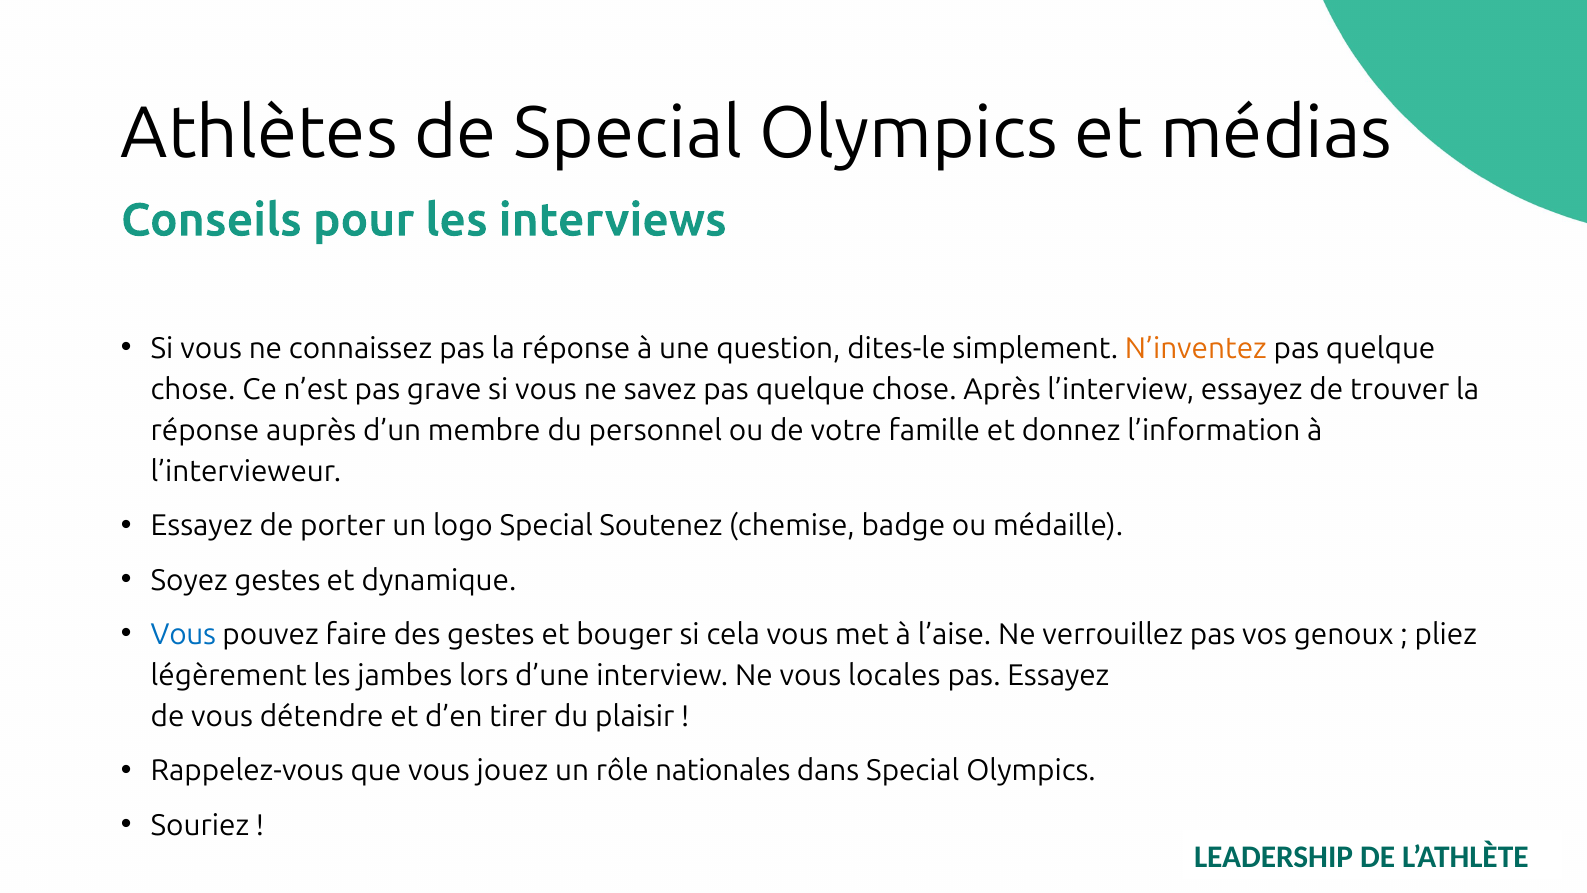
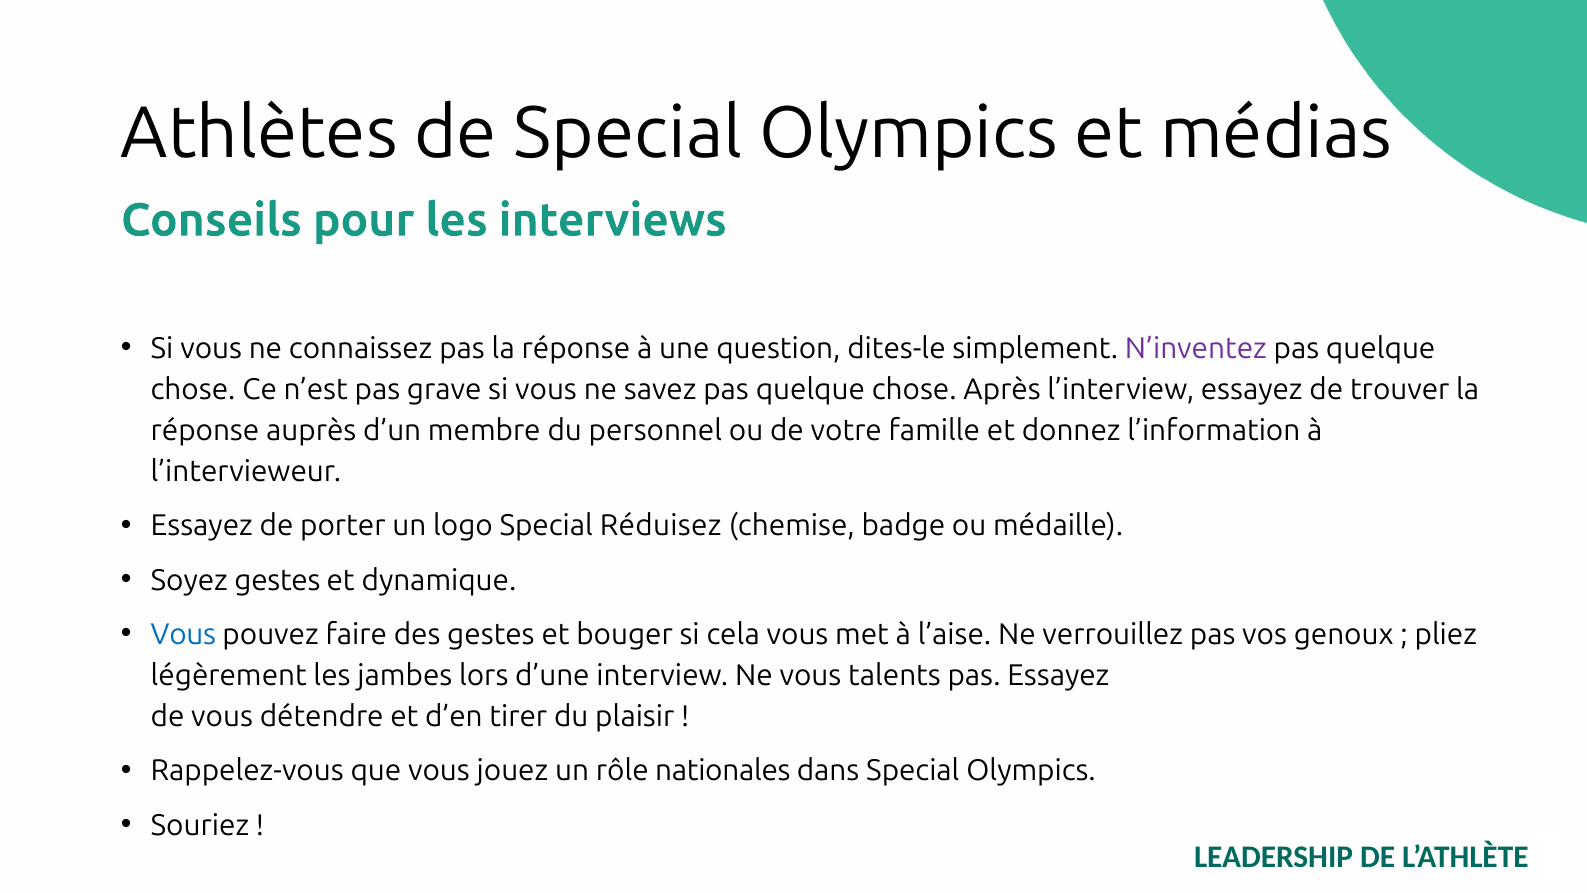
N’inventez colour: orange -> purple
Soutenez: Soutenez -> Réduisez
locales: locales -> talents
